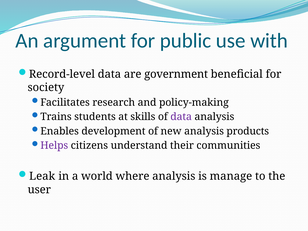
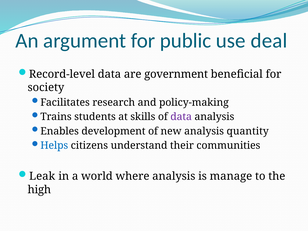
with: with -> deal
products: products -> quantity
Helps colour: purple -> blue
user: user -> high
